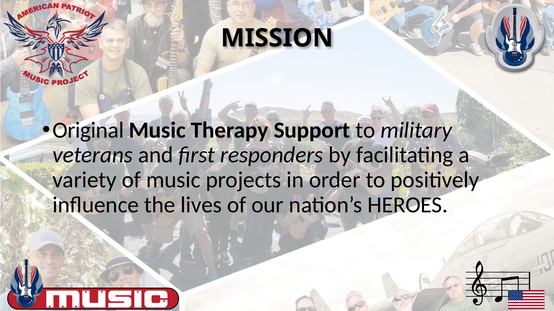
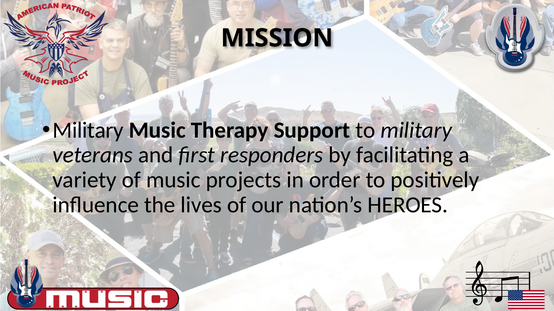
Original at (88, 130): Original -> Military
